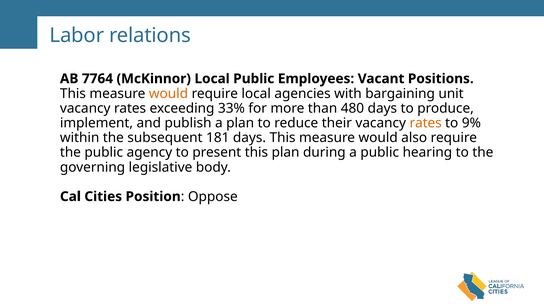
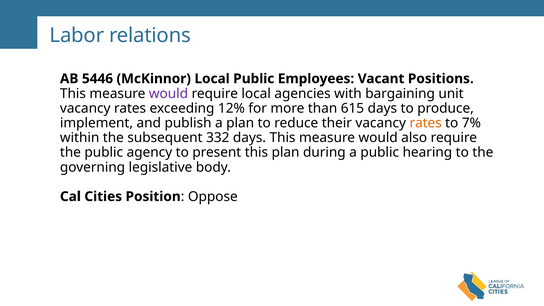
7764: 7764 -> 5446
would at (168, 94) colour: orange -> purple
33%: 33% -> 12%
480: 480 -> 615
9%: 9% -> 7%
181: 181 -> 332
